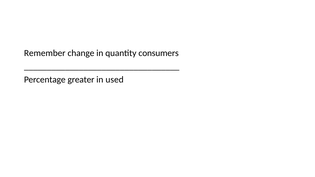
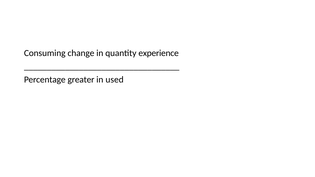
Remember: Remember -> Consuming
consumers: consumers -> experience
